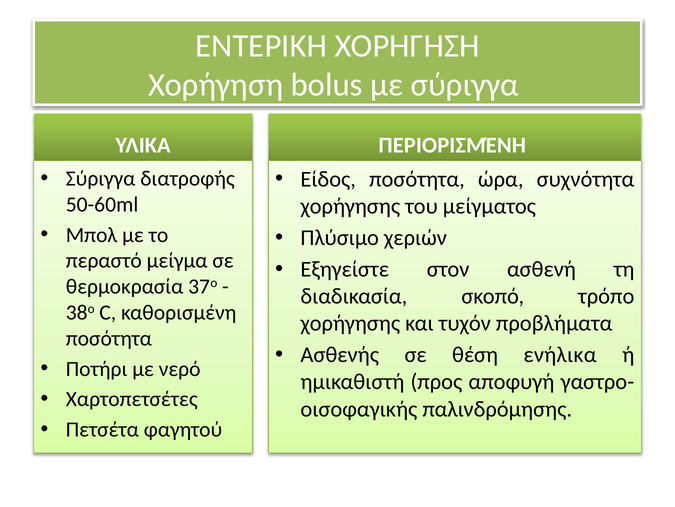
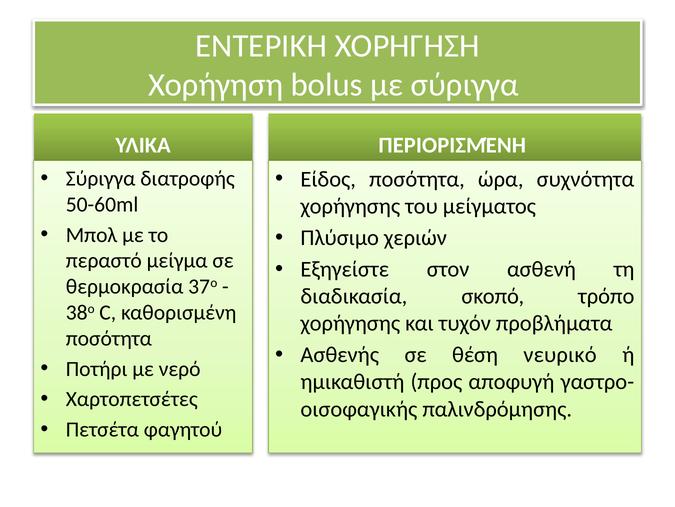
ενήλικα: ενήλικα -> νευρικό
